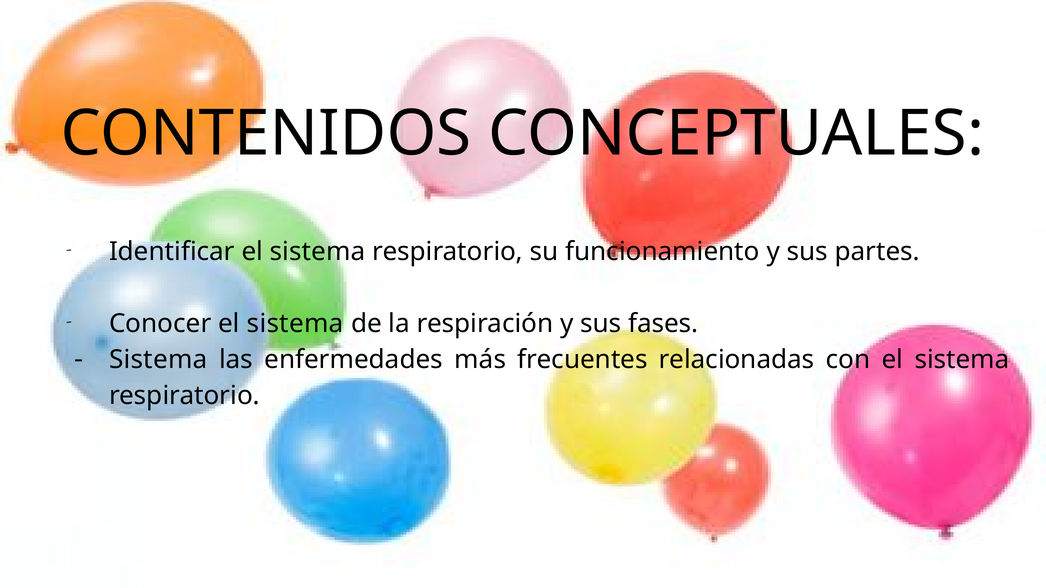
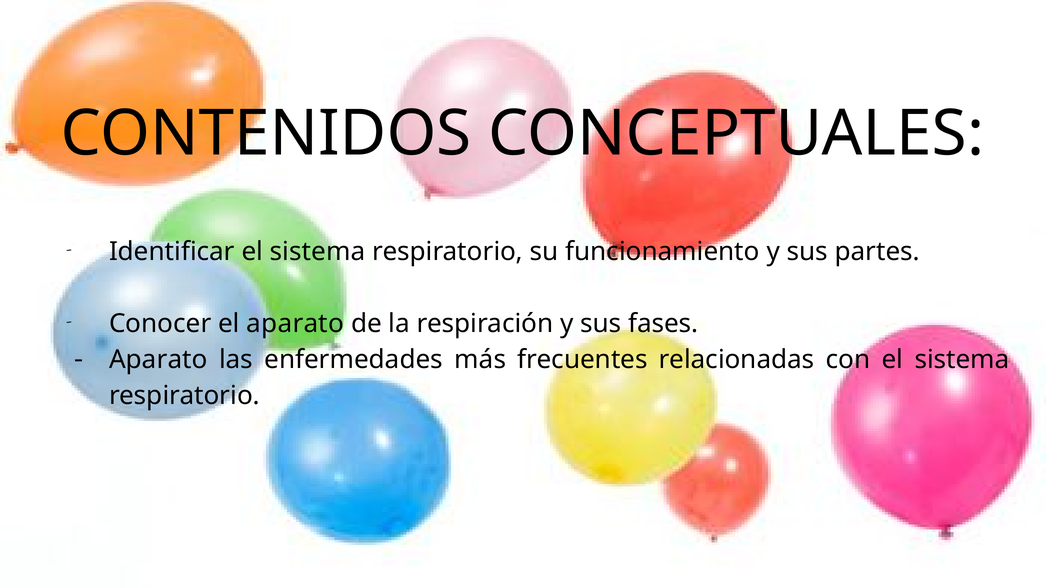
Conocer el sistema: sistema -> aparato
Sistema at (158, 360): Sistema -> Aparato
